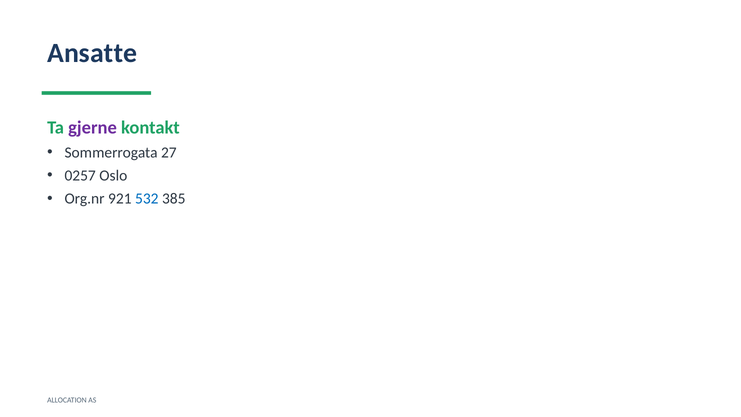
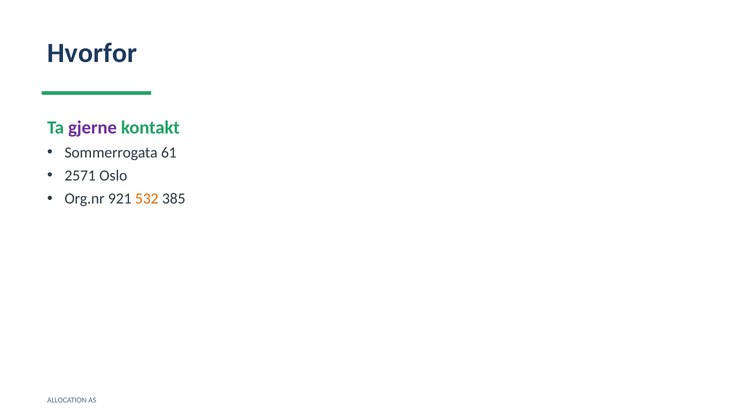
Ansatte: Ansatte -> Hvorfor
27: 27 -> 61
0257: 0257 -> 2571
532 colour: blue -> orange
